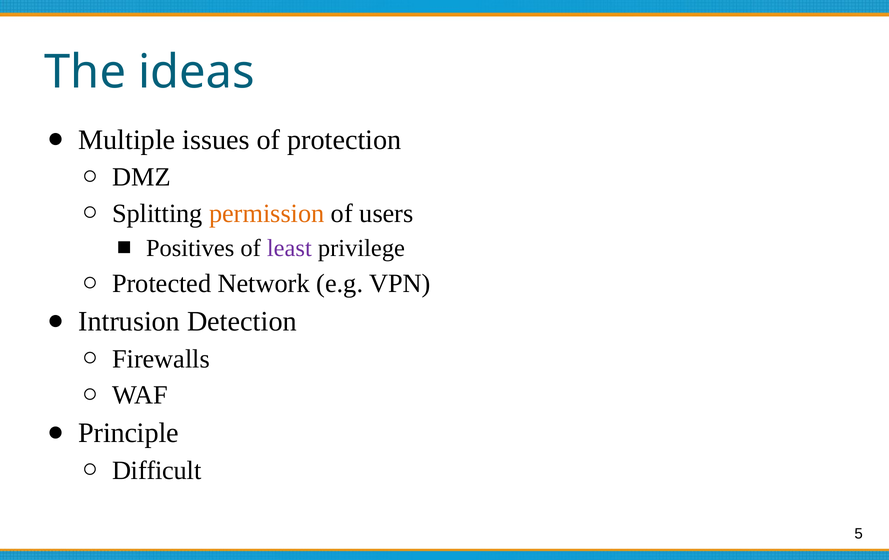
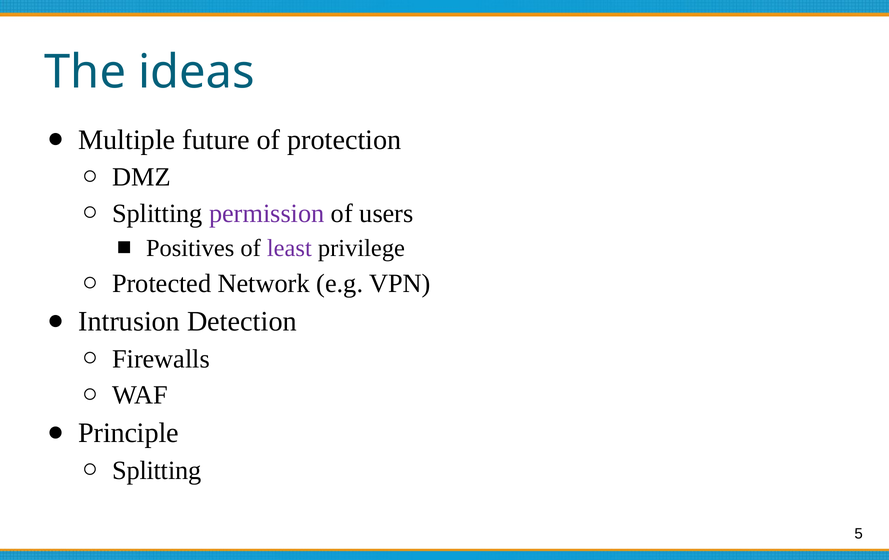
issues: issues -> future
permission colour: orange -> purple
Difficult at (157, 471): Difficult -> Splitting
